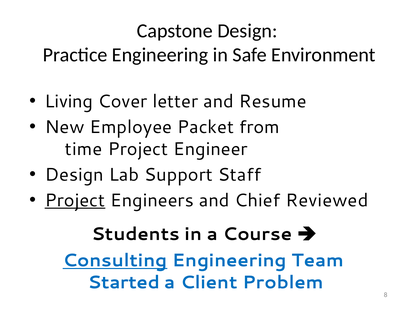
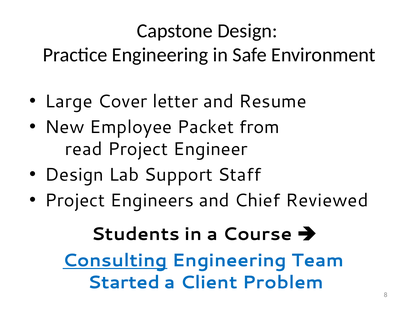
Living: Living -> Large
time: time -> read
Project at (75, 200) underline: present -> none
